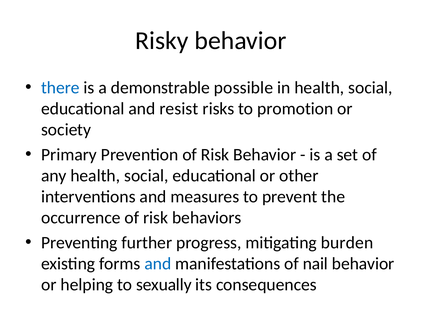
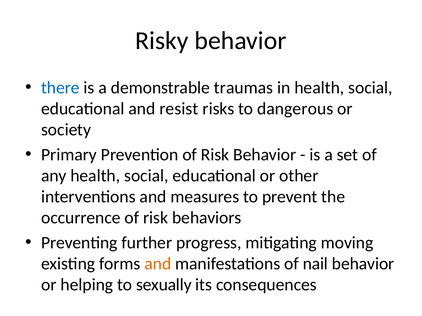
possible: possible -> traumas
promotion: promotion -> dangerous
burden: burden -> moving
and at (158, 264) colour: blue -> orange
